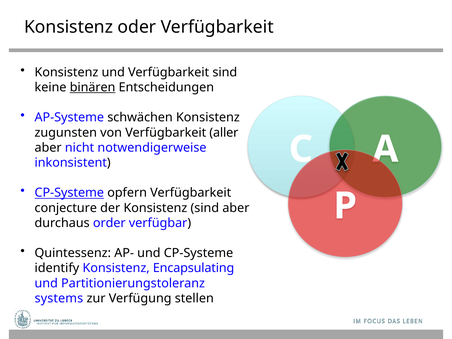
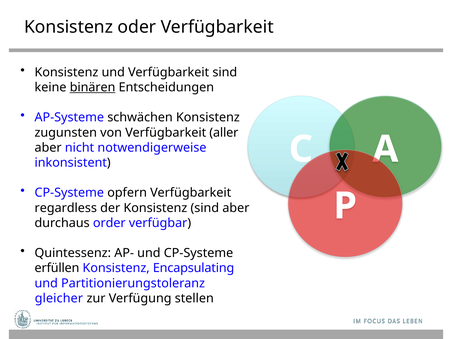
CP-Systeme at (69, 193) underline: present -> none
conjecture: conjecture -> regardless
identify: identify -> erfüllen
systems: systems -> gleicher
